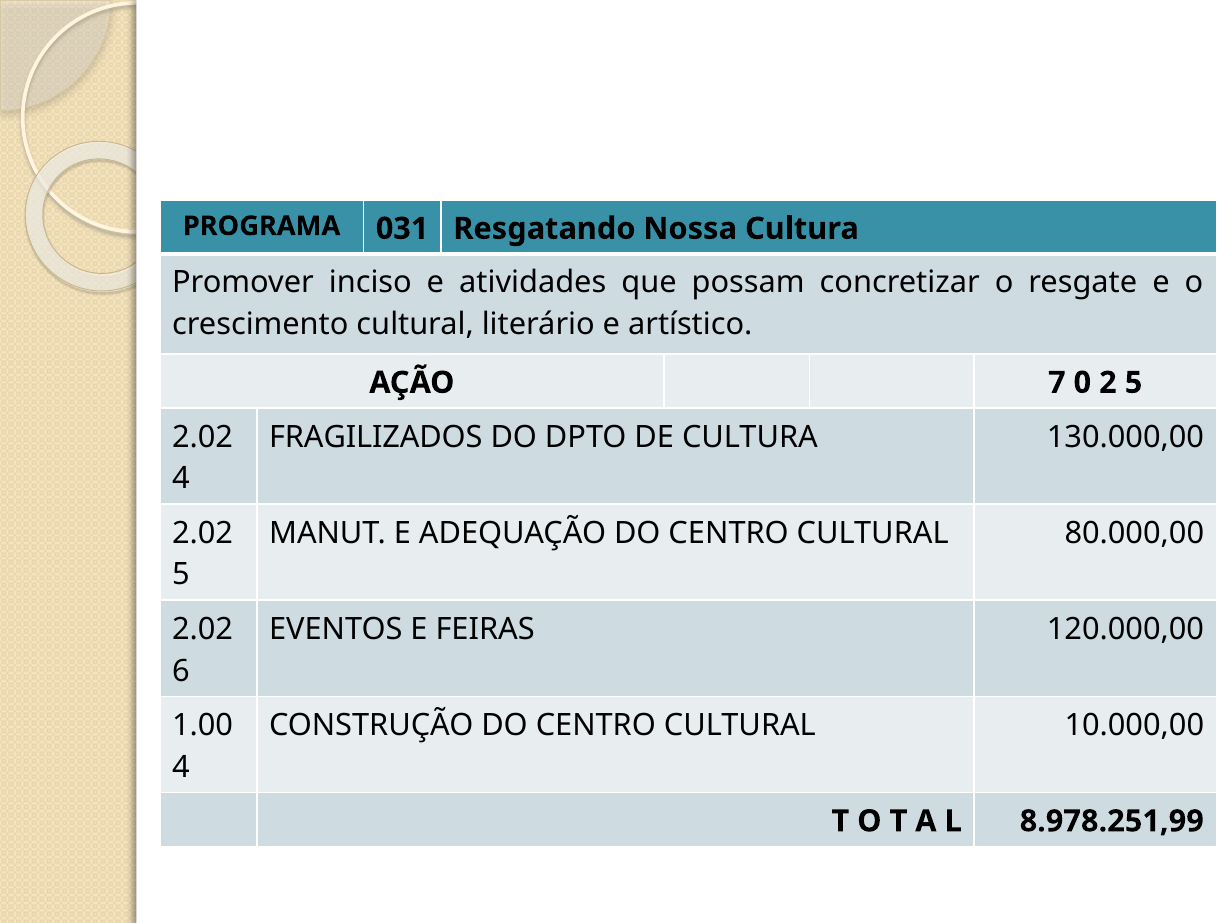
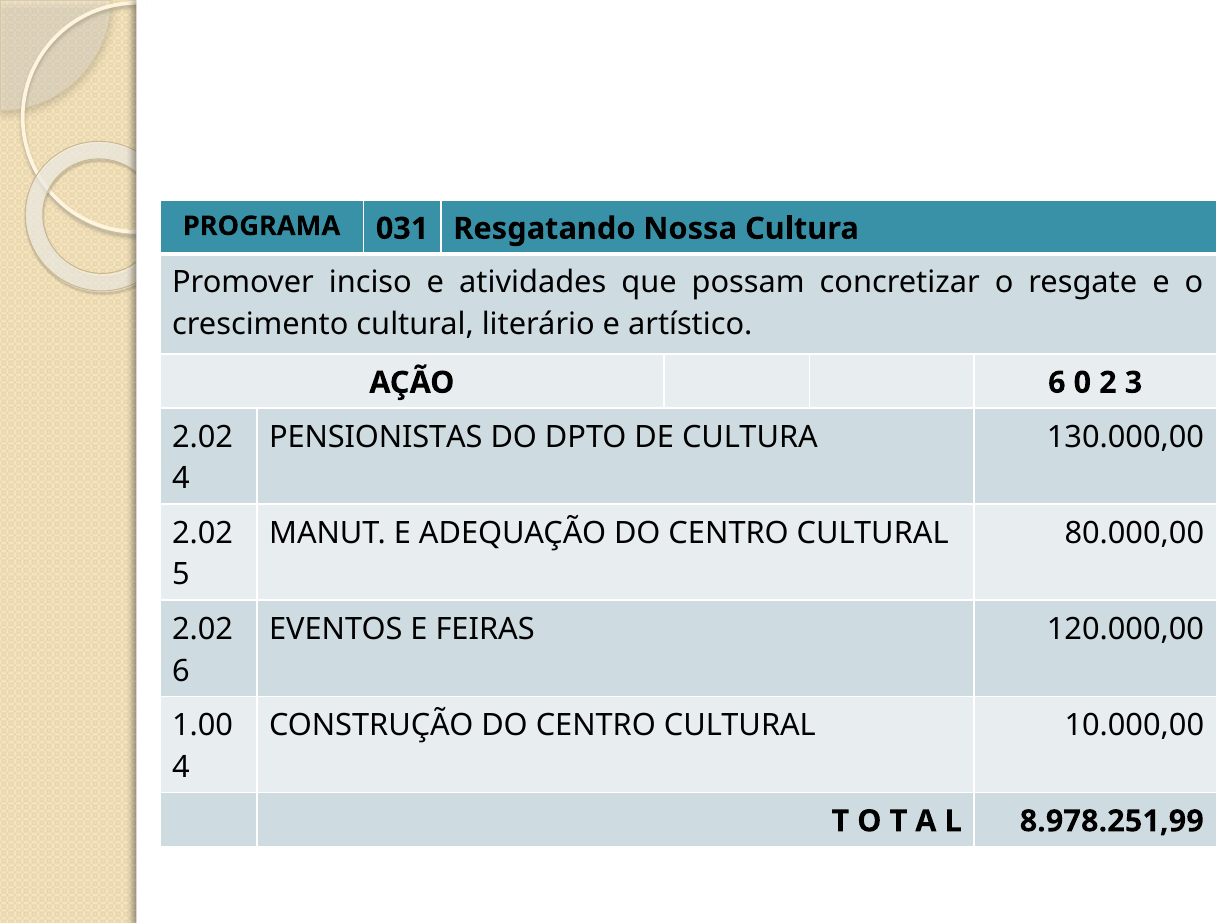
AÇÃO 7: 7 -> 6
2 5: 5 -> 3
FRAGILIZADOS: FRAGILIZADOS -> PENSIONISTAS
